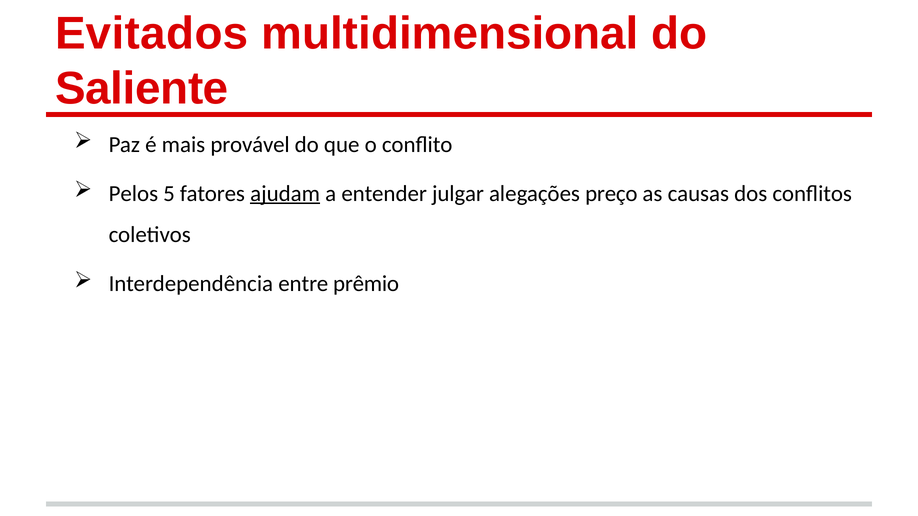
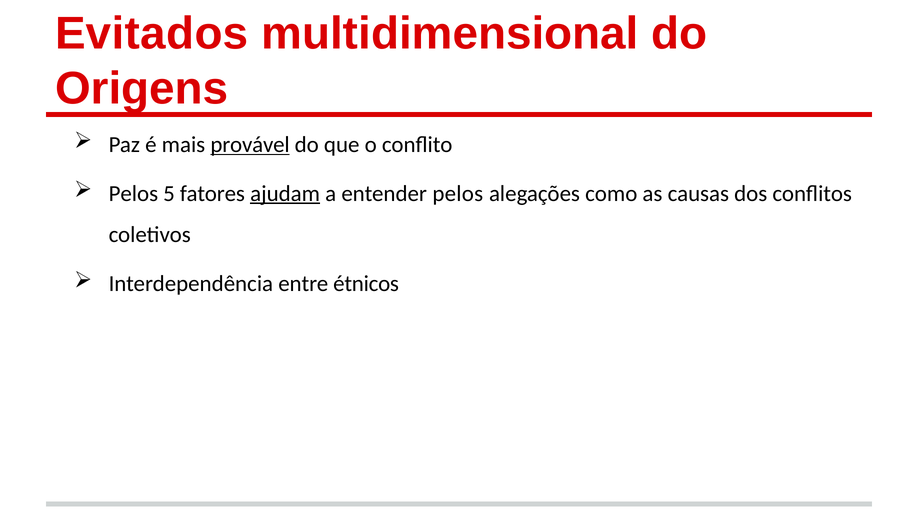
Saliente: Saliente -> Origens
provável underline: none -> present
entender julgar: julgar -> pelos
preço: preço -> como
prêmio: prêmio -> étnicos
